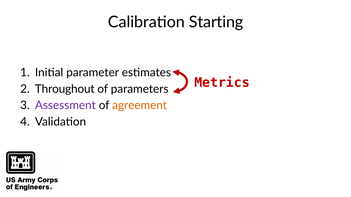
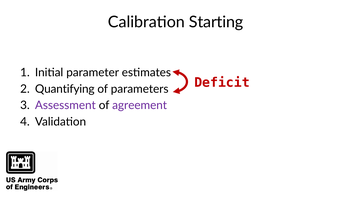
Metrics: Metrics -> Deficit
Throughout: Throughout -> Quantifying
agreement colour: orange -> purple
